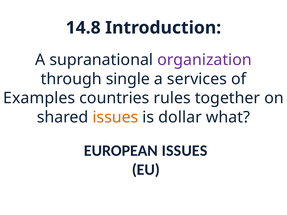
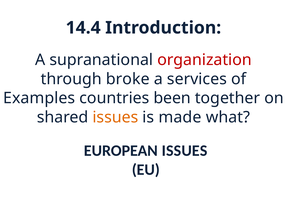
14.8: 14.8 -> 14.4
organization colour: purple -> red
single: single -> broke
rules: rules -> been
dollar: dollar -> made
